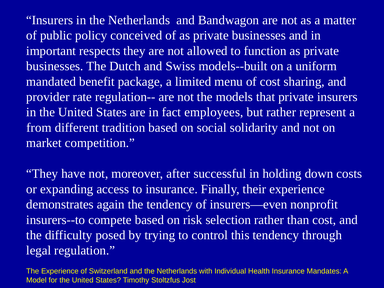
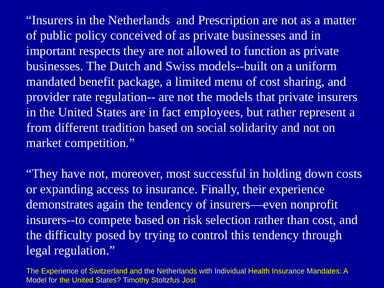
Bandwagon: Bandwagon -> Prescription
after: after -> most
